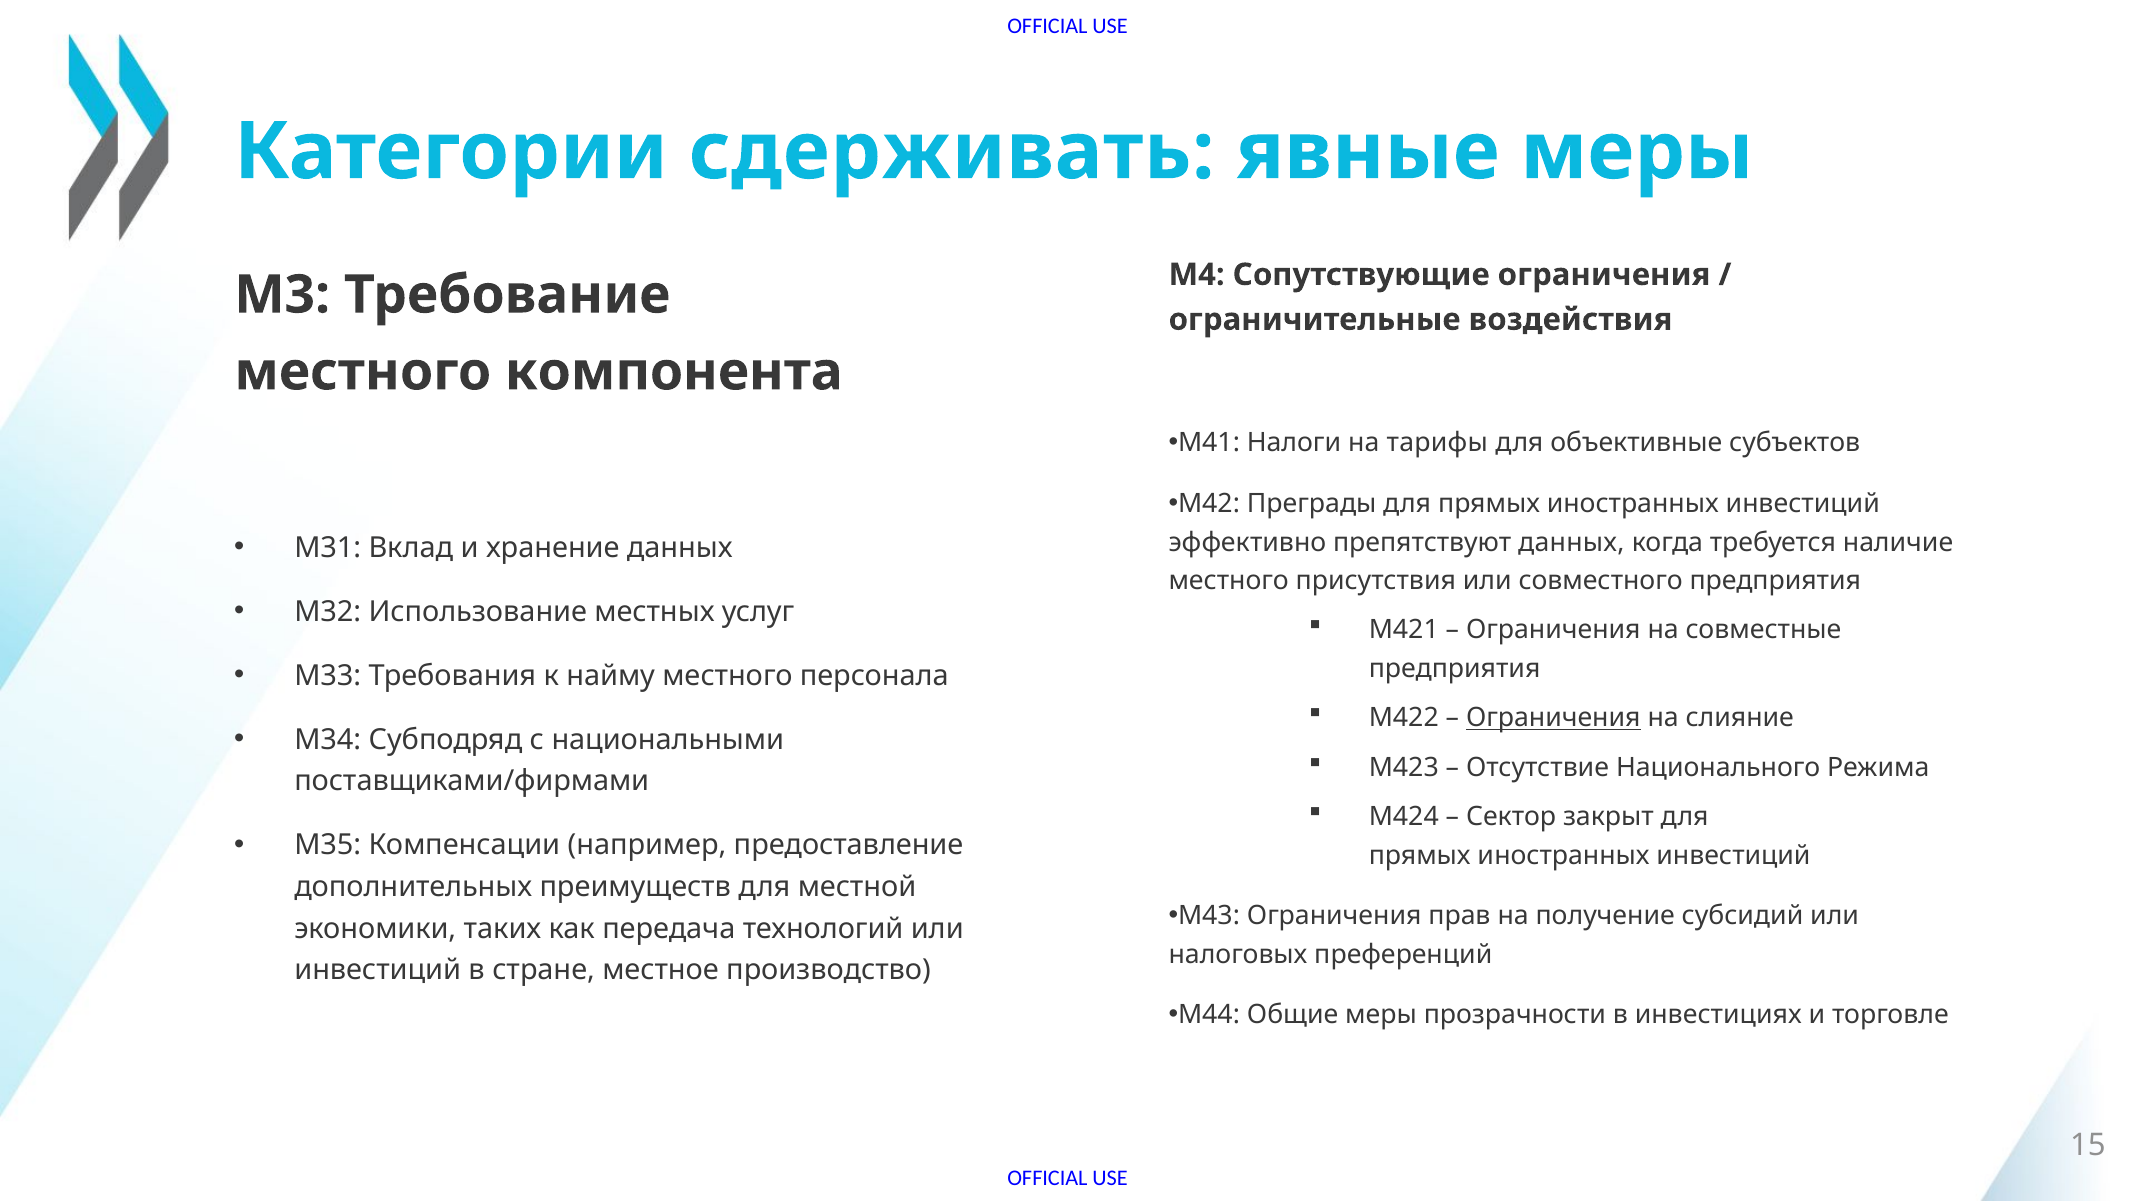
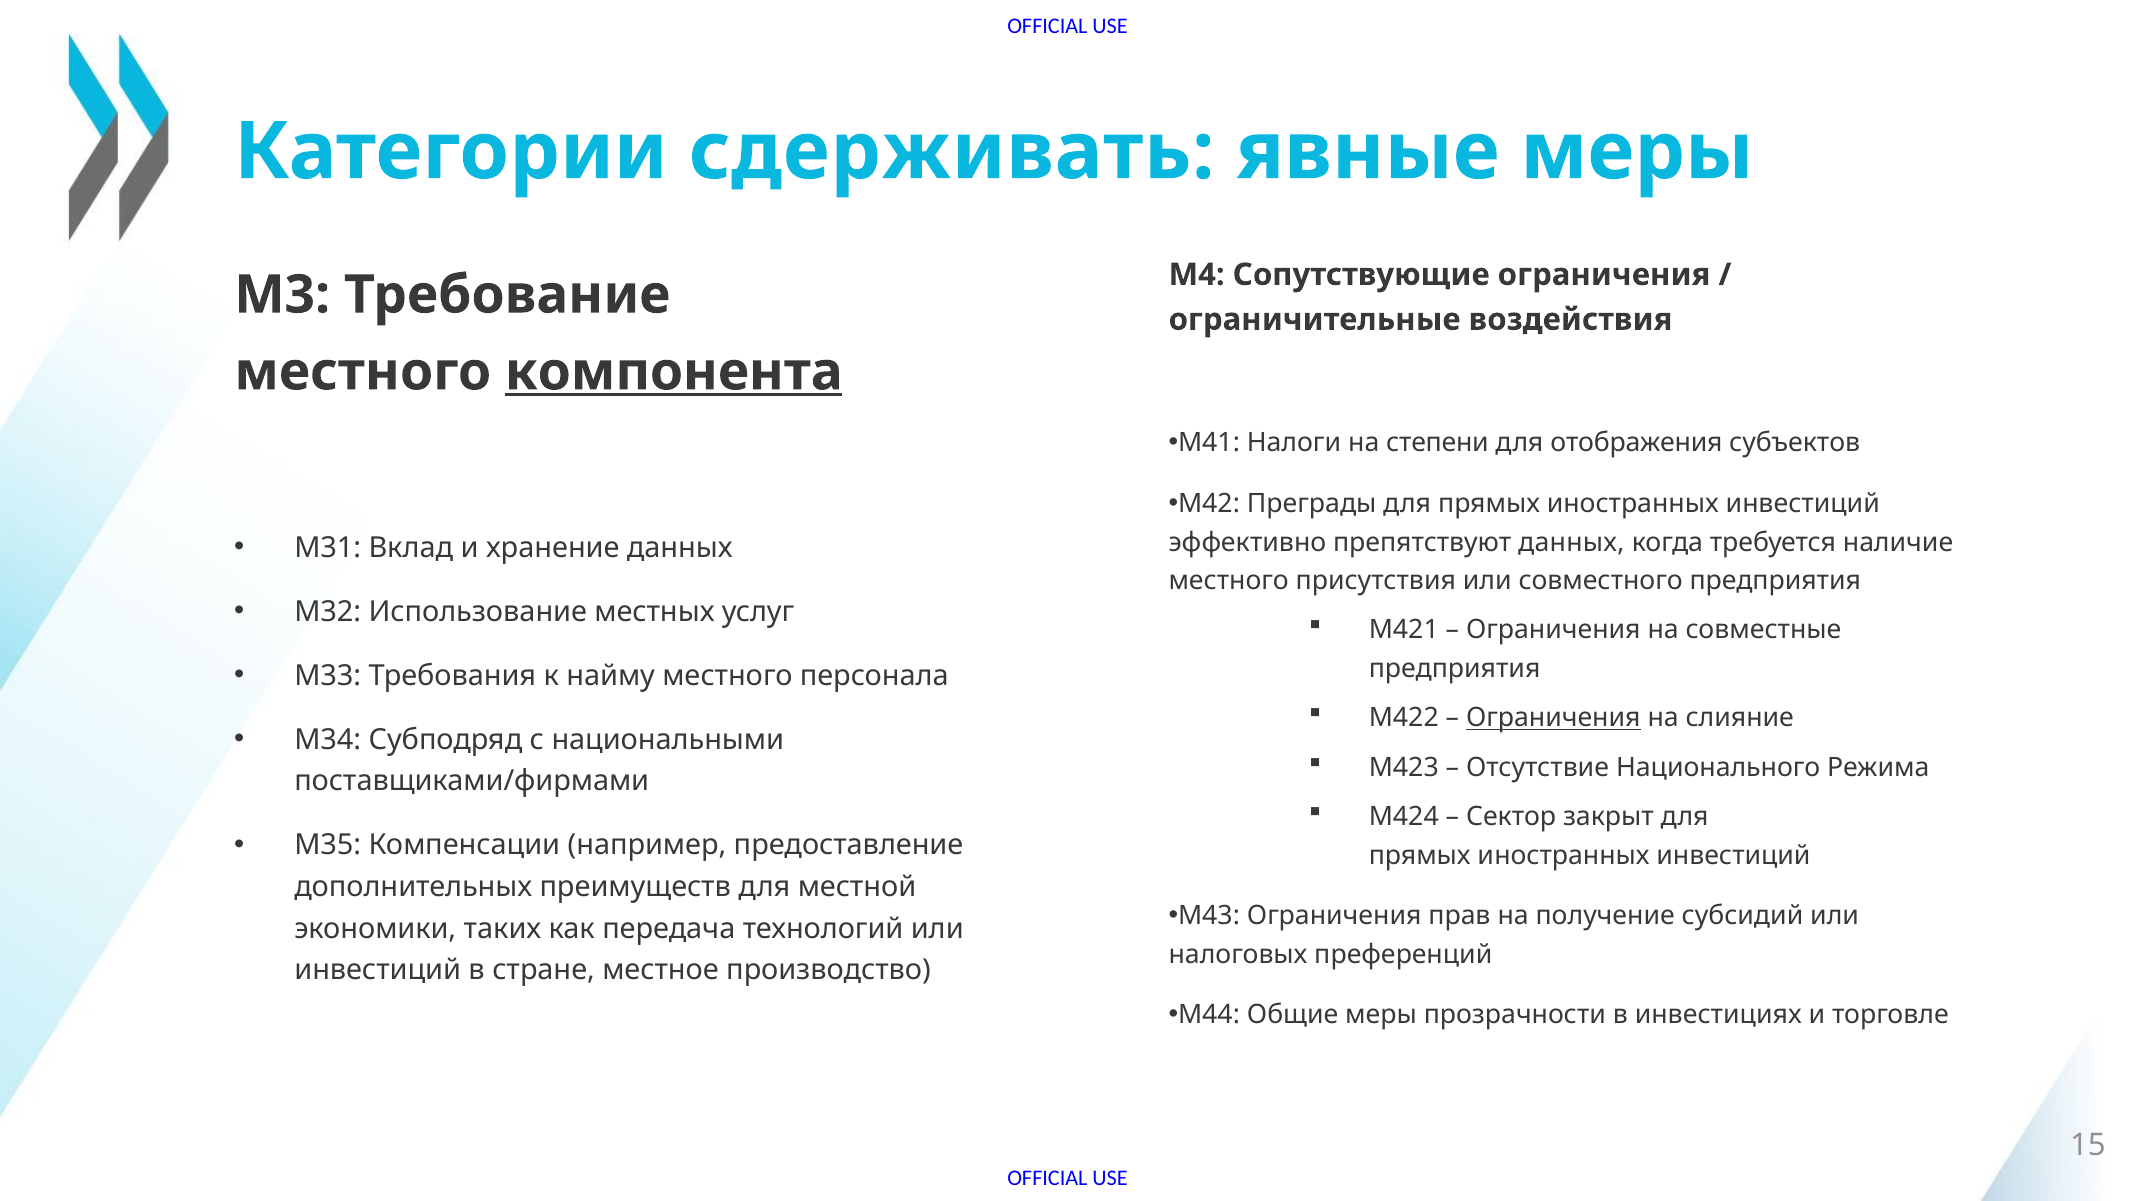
компонента underline: none -> present
тарифы: тарифы -> степени
объективные: объективные -> отображения
